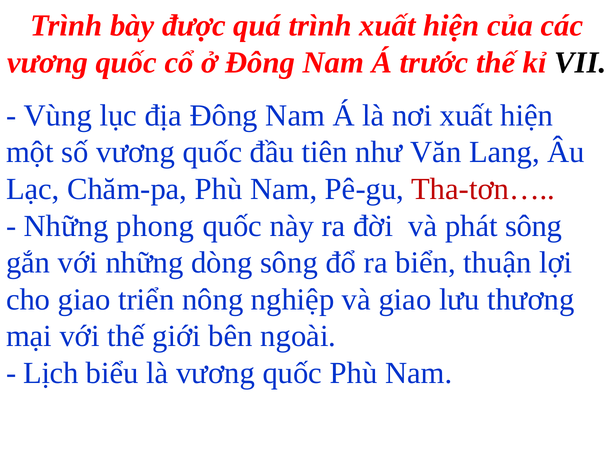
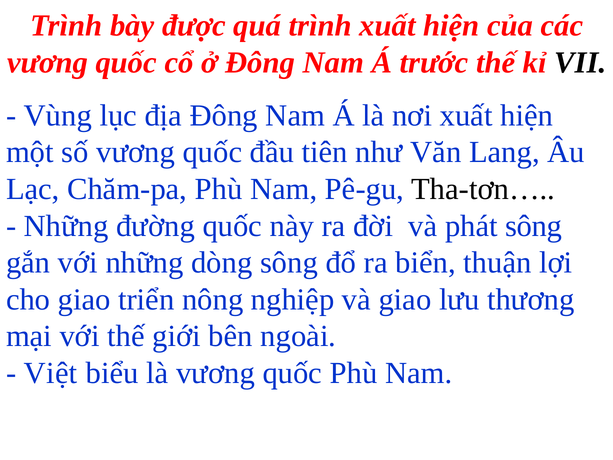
Tha-tơn… colour: red -> black
phong: phong -> đường
Lịch: Lịch -> Việt
